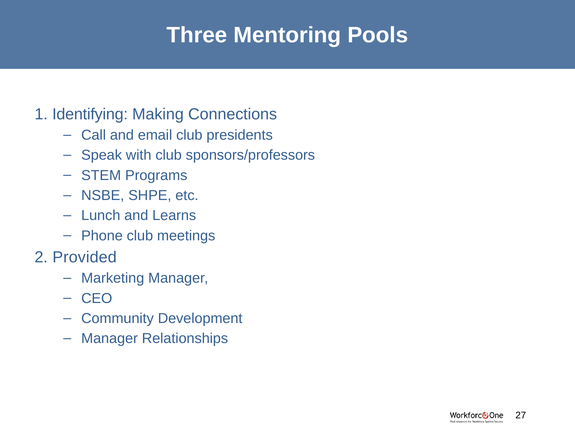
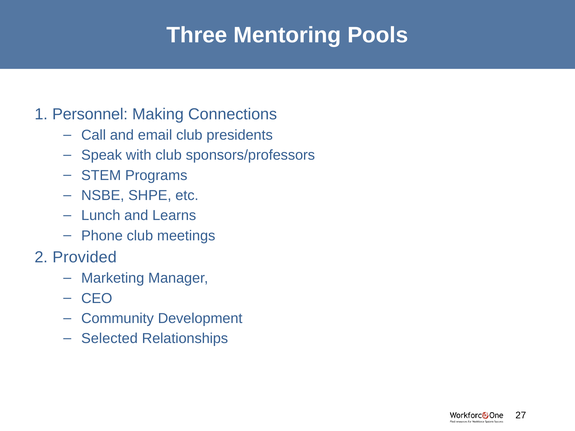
Identifying: Identifying -> Personnel
Manager at (110, 339): Manager -> Selected
